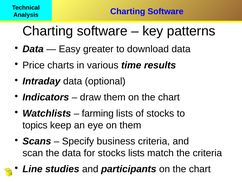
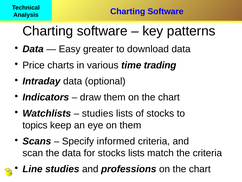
results: results -> trading
farming at (98, 113): farming -> studies
business: business -> informed
participants: participants -> professions
